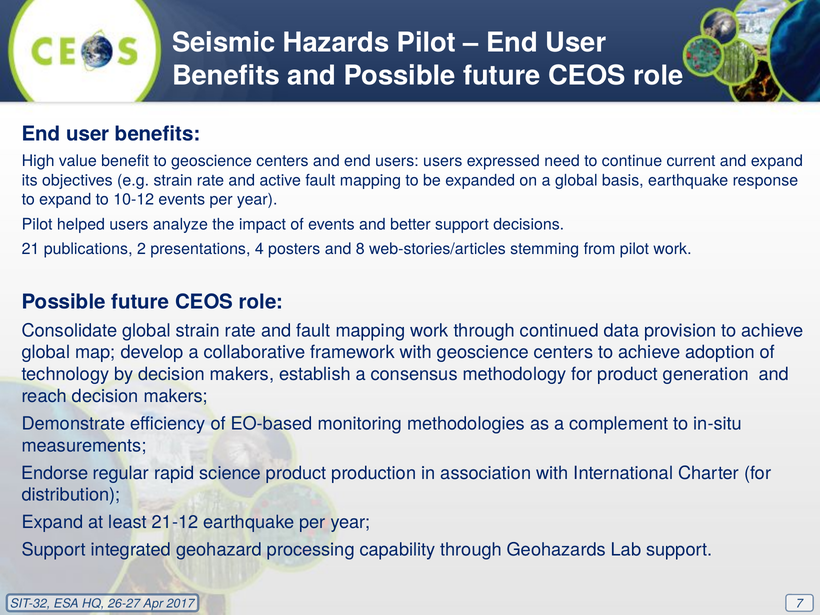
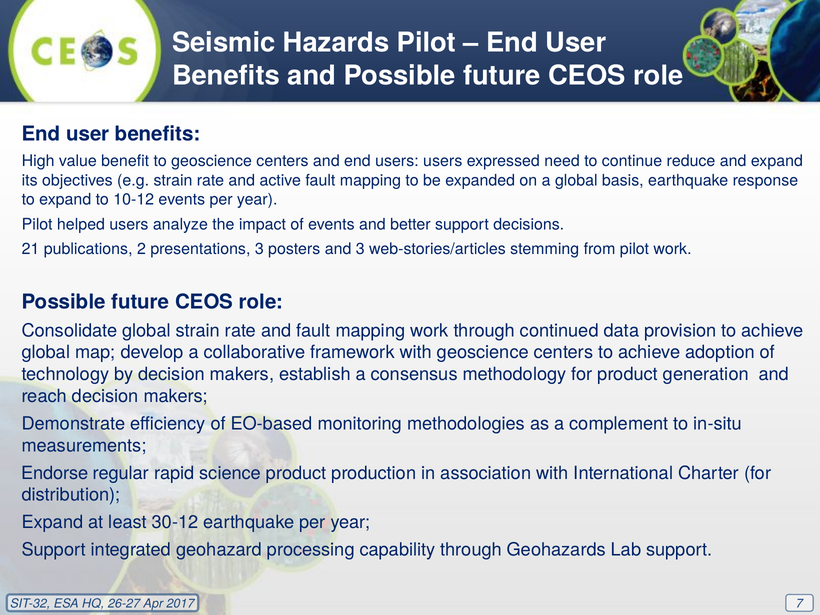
current: current -> reduce
presentations 4: 4 -> 3
and 8: 8 -> 3
21-12: 21-12 -> 30-12
